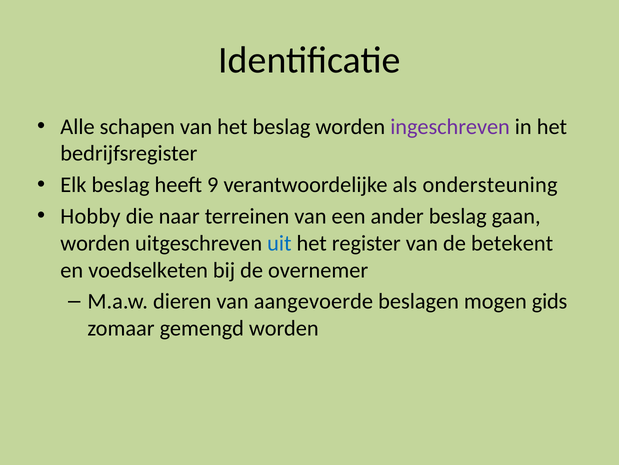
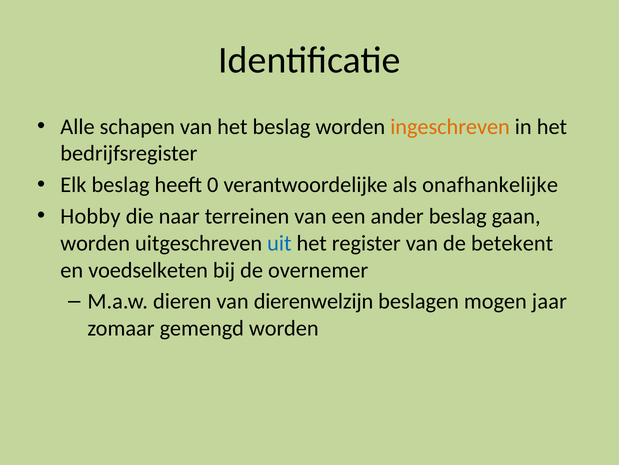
ingeschreven colour: purple -> orange
9: 9 -> 0
ondersteuning: ondersteuning -> onafhankelijke
aangevoerde: aangevoerde -> dierenwelzijn
gids: gids -> jaar
